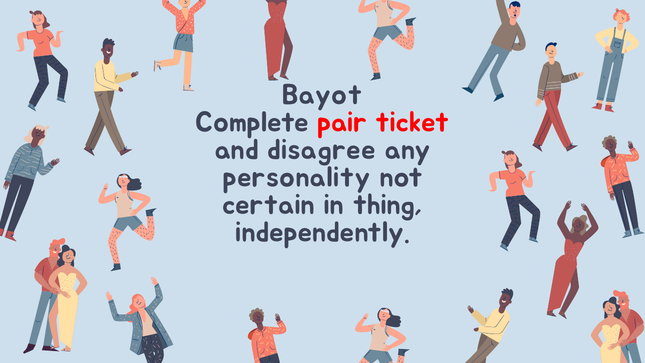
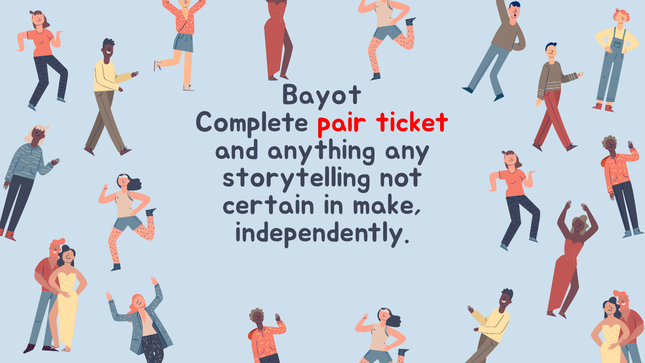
disagree: disagree -> anything
personality: personality -> storytelling
thing: thing -> make
